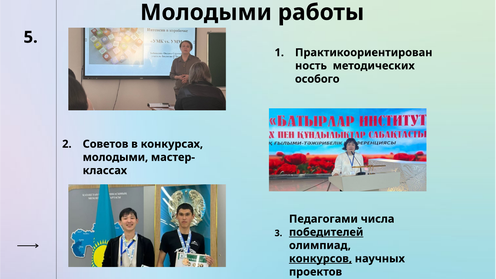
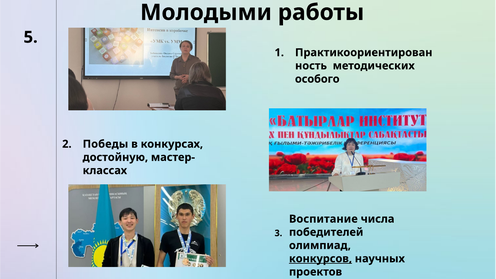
Советов: Советов -> Победы
молодыми at (115, 157): молодыми -> достойную
Педагогами: Педагогами -> Воспитание
победителей underline: present -> none
